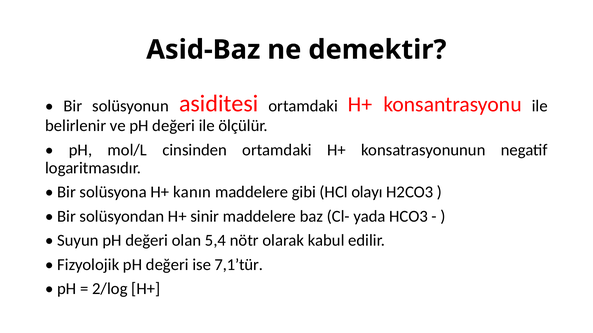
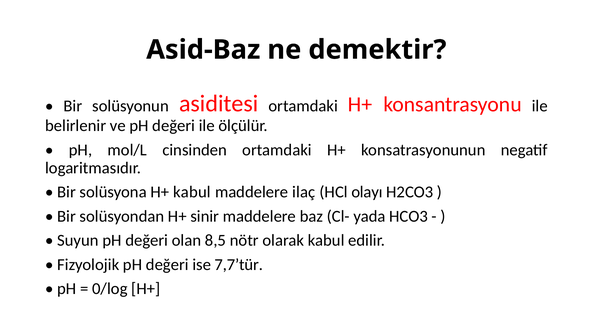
H+ kanın: kanın -> kabul
gibi: gibi -> ilaç
5,4: 5,4 -> 8,5
7,1’tür: 7,1’tür -> 7,7’tür
2/log: 2/log -> 0/log
